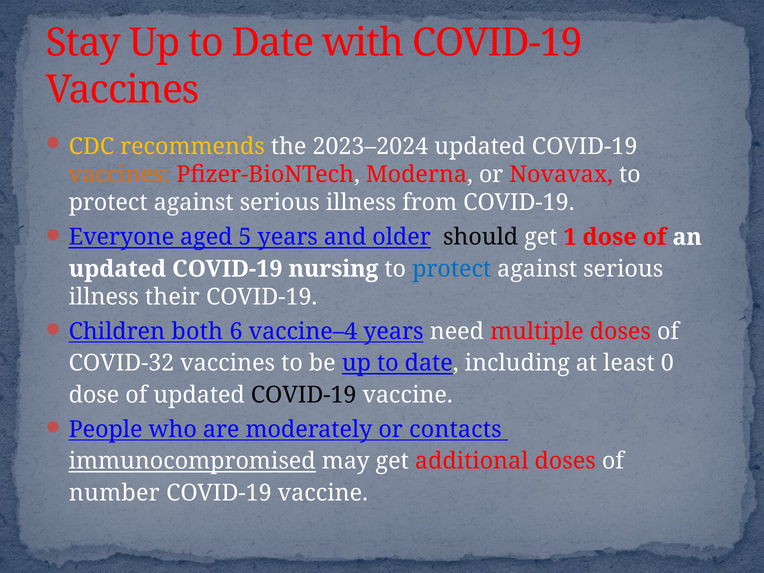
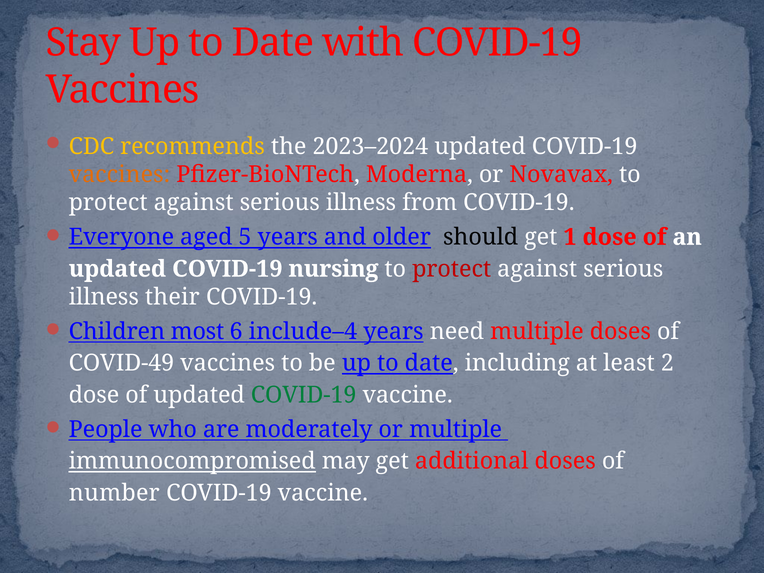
protect at (452, 269) colour: blue -> red
both: both -> most
vaccine–4: vaccine–4 -> include–4
COVID-32: COVID-32 -> COVID-49
0: 0 -> 2
COVID-19 at (304, 395) colour: black -> green
or contacts: contacts -> multiple
